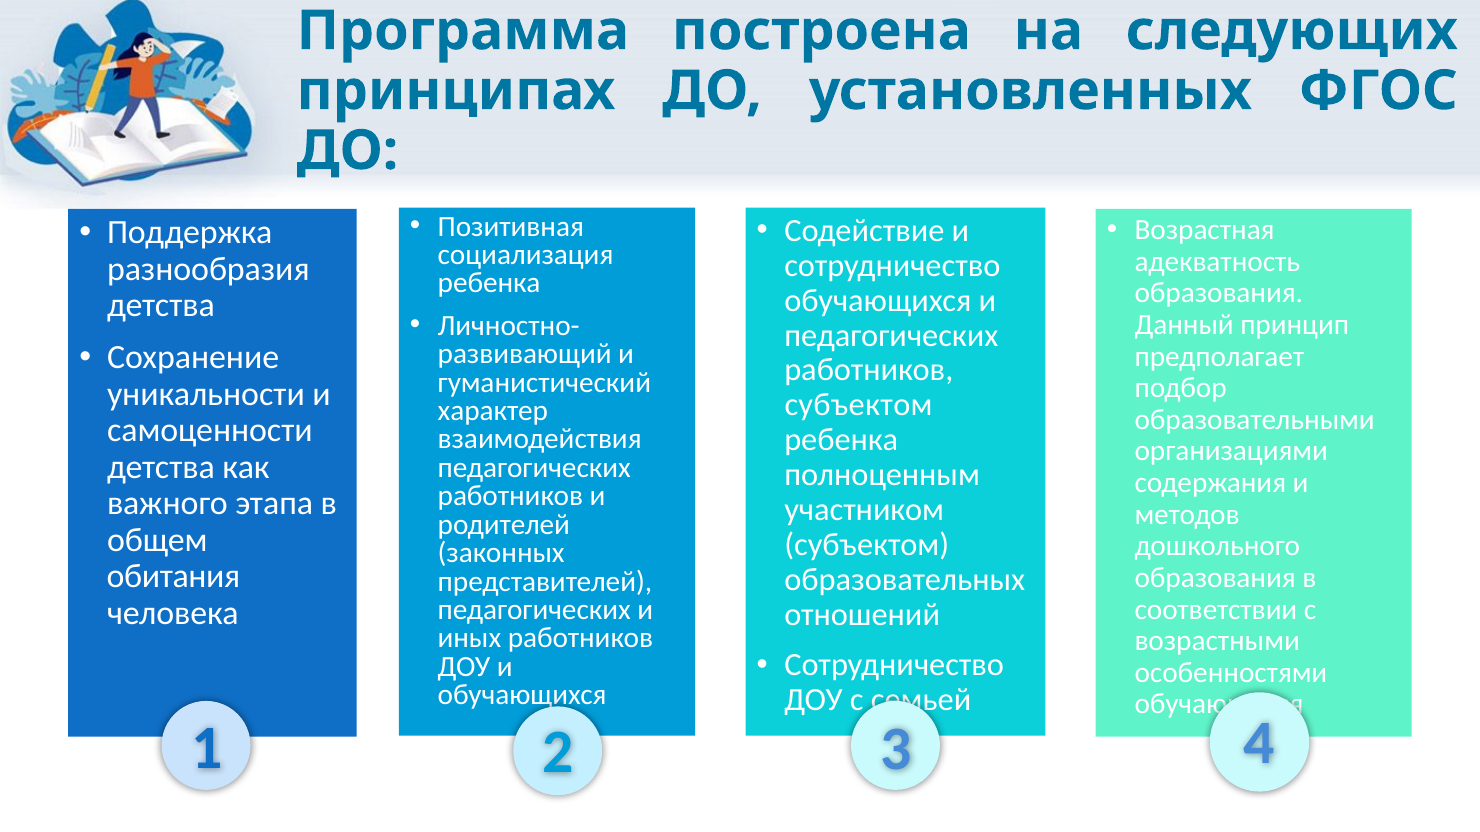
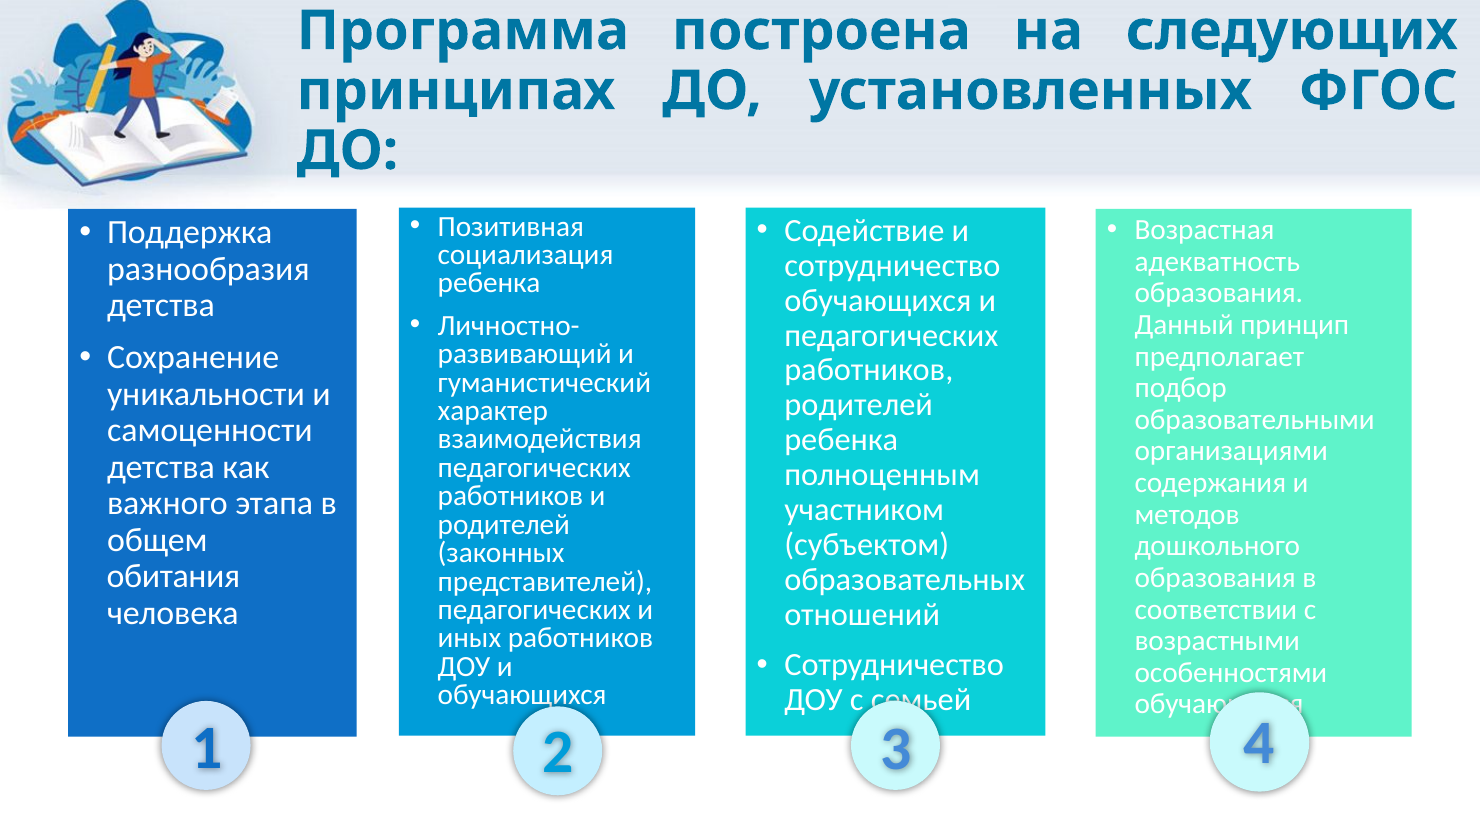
субъектом at (859, 405): субъектом -> родителей
